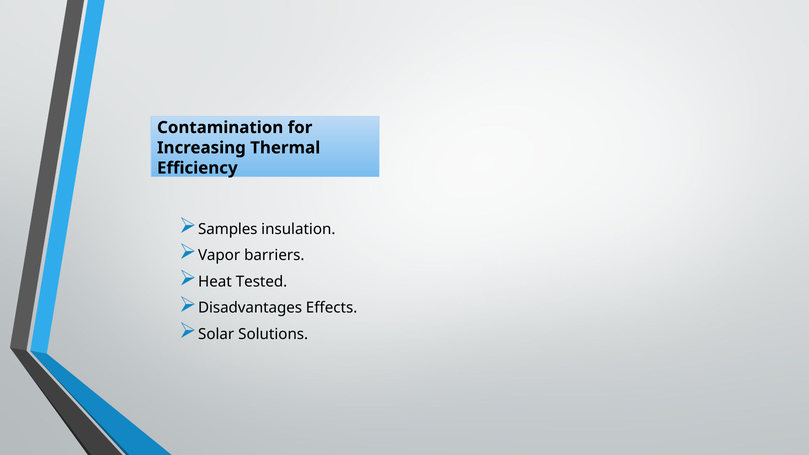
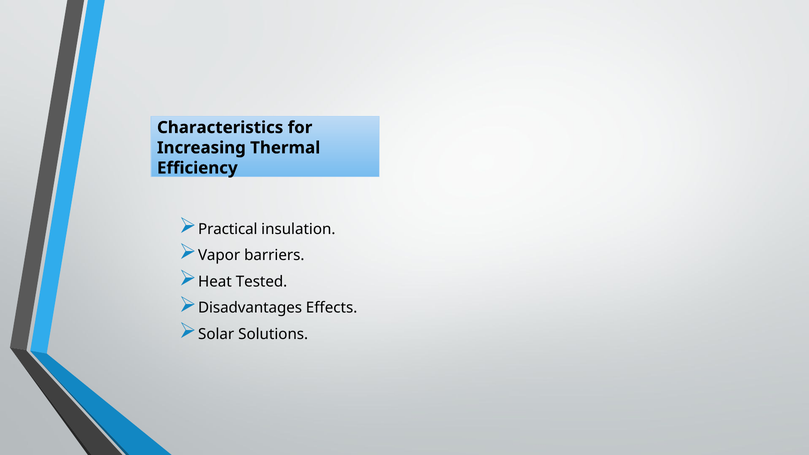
Contamination: Contamination -> Characteristics
Samples: Samples -> Practical
